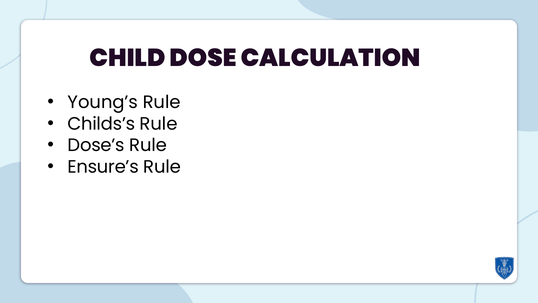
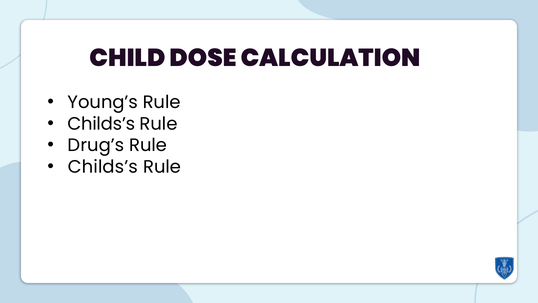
Dose’s: Dose’s -> Drug’s
Ensure’s at (103, 167): Ensure’s -> Childs’s
